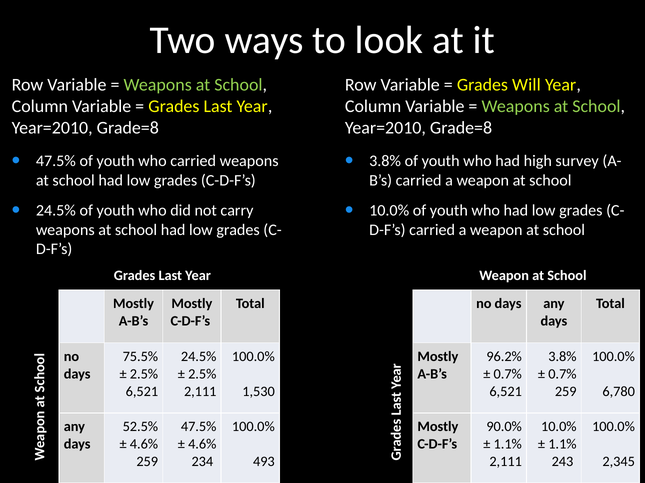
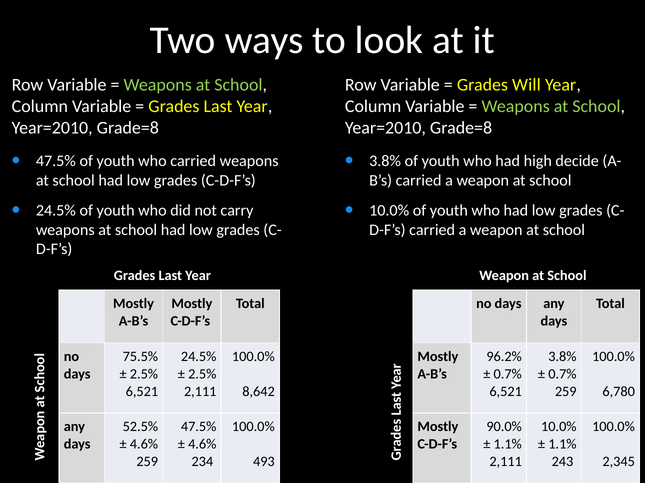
survey: survey -> decide
1,530: 1,530 -> 8,642
